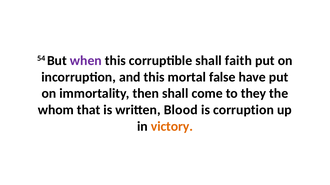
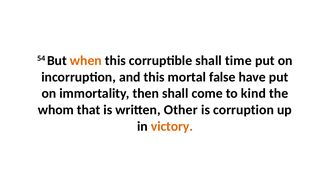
when colour: purple -> orange
faith: faith -> time
they: they -> kind
Blood: Blood -> Other
